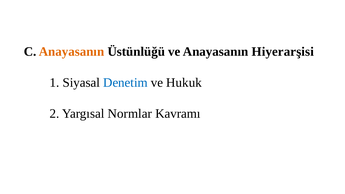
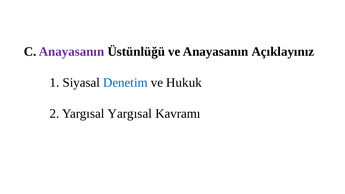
Anayasanın at (72, 52) colour: orange -> purple
Hiyerarşisi: Hiyerarşisi -> Açıklayınız
Yargısal Normlar: Normlar -> Yargısal
